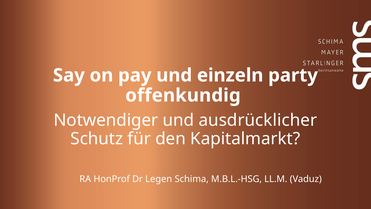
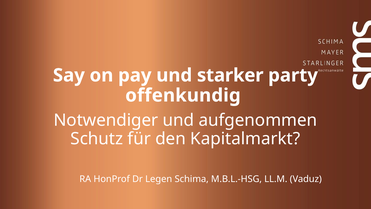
einzeln: einzeln -> starker
ausdrücklicher: ausdrücklicher -> aufgenommen
